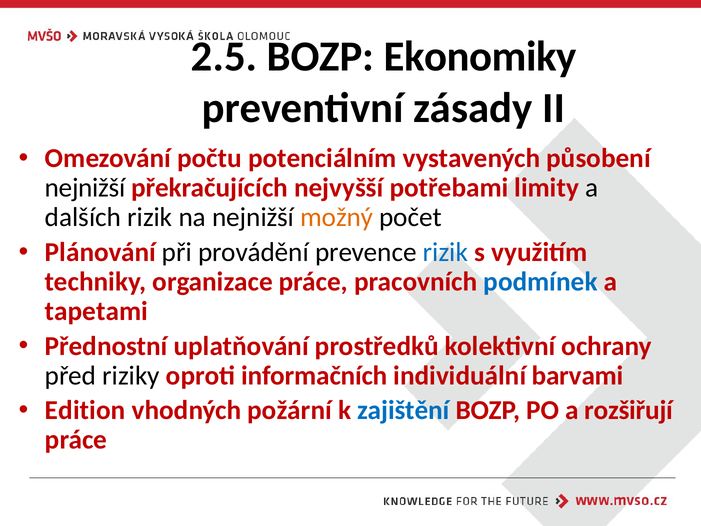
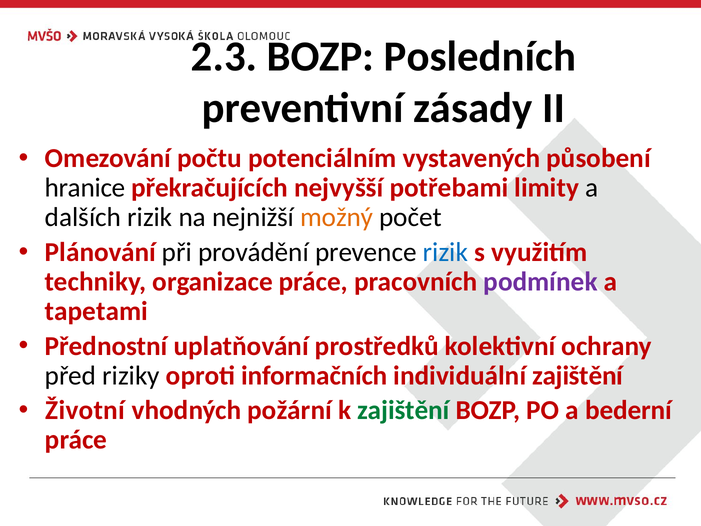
2.5: 2.5 -> 2.3
Ekonomiky: Ekonomiky -> Posledních
nejnižší at (85, 188): nejnižší -> hranice
podmínek colour: blue -> purple
individuální barvami: barvami -> zajištění
Edition: Edition -> Životní
zajištění at (403, 410) colour: blue -> green
rozšiřují: rozšiřují -> bederní
